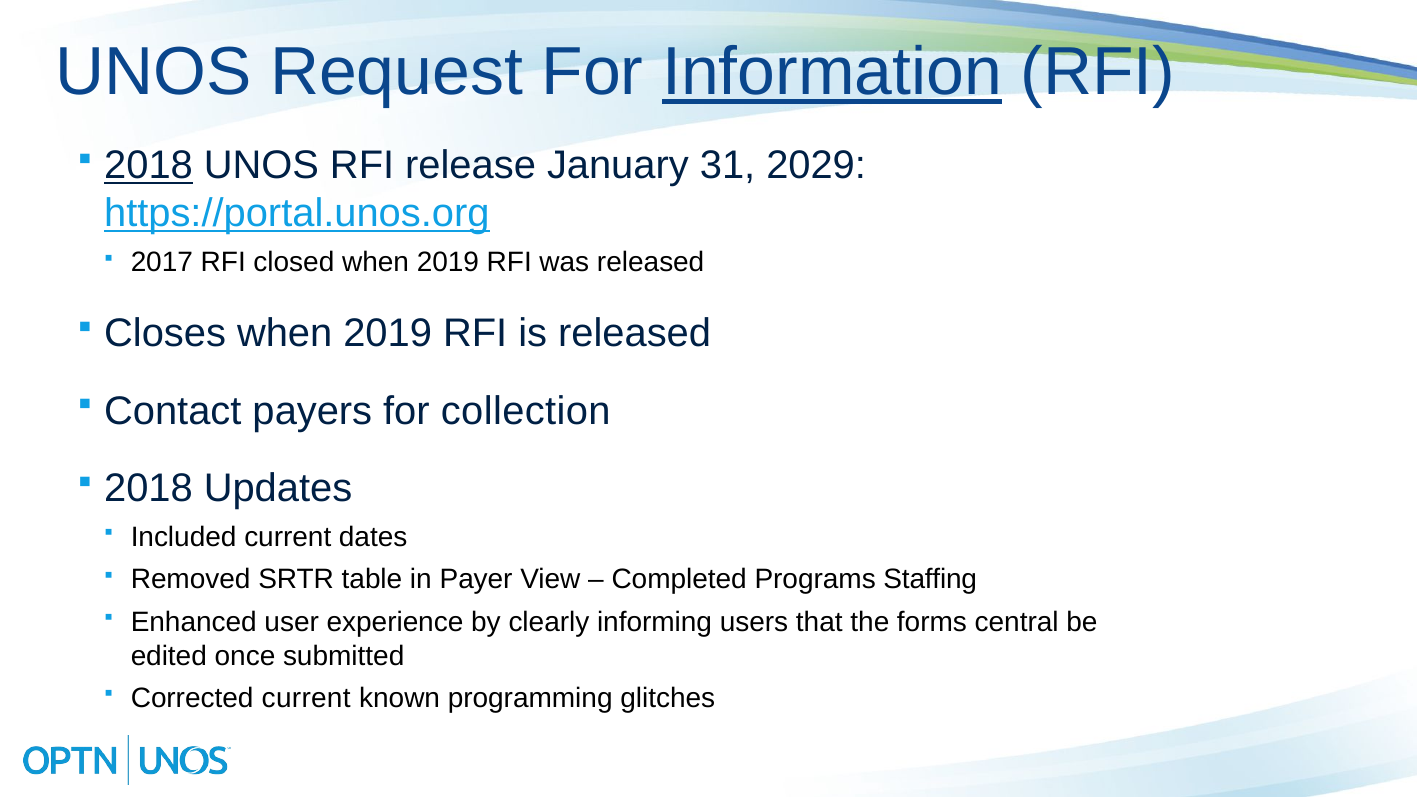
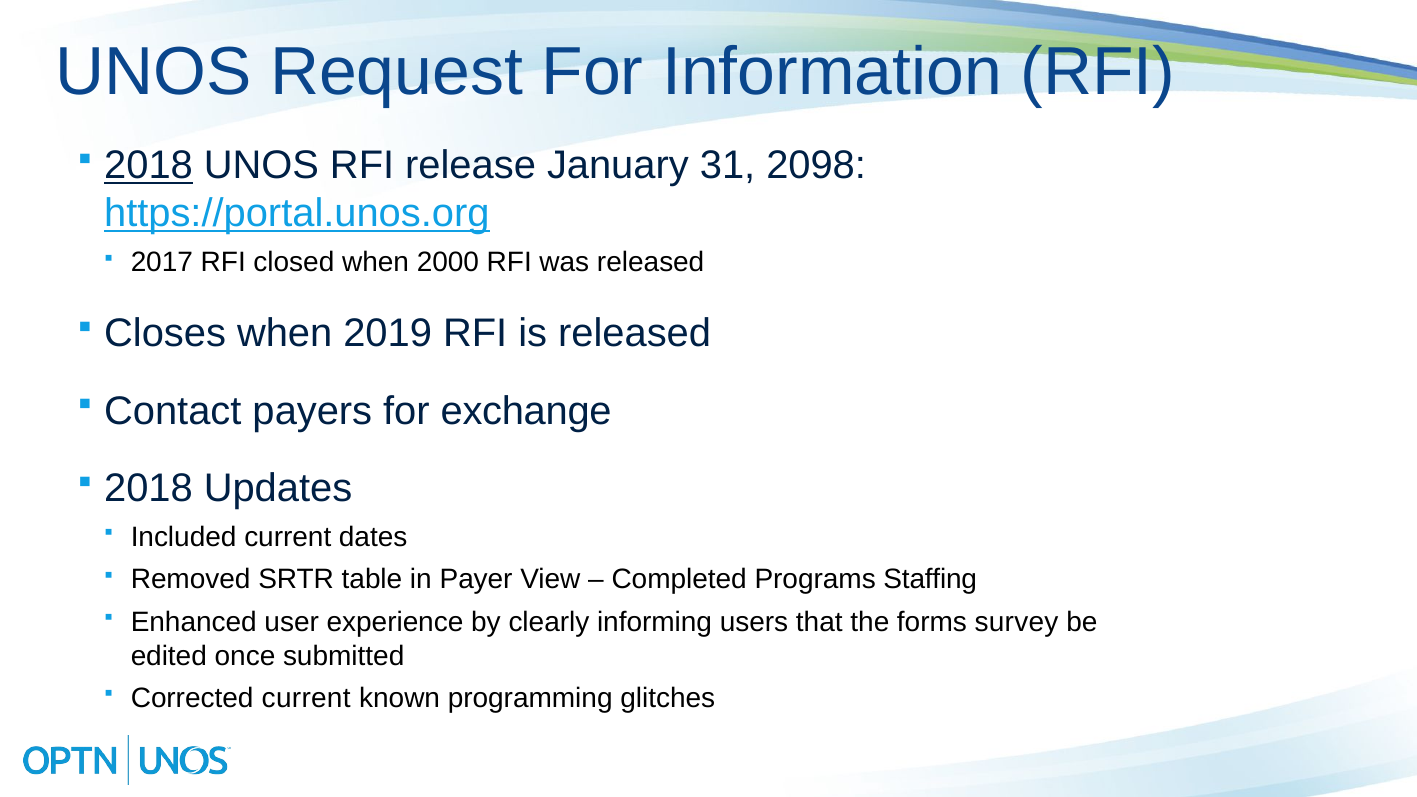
Information underline: present -> none
2029: 2029 -> 2098
closed when 2019: 2019 -> 2000
collection: collection -> exchange
central: central -> survey
